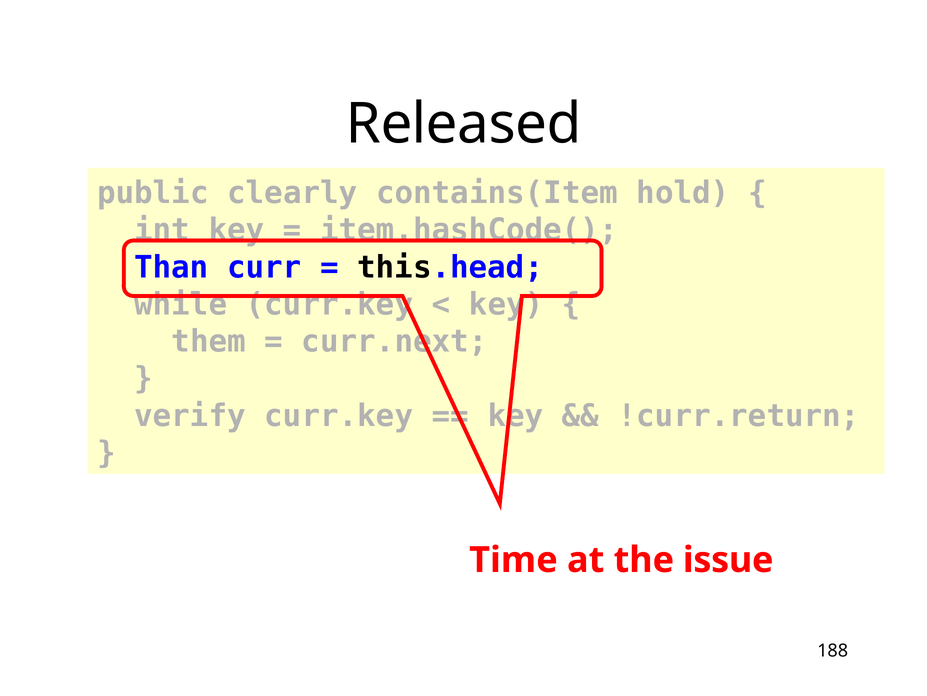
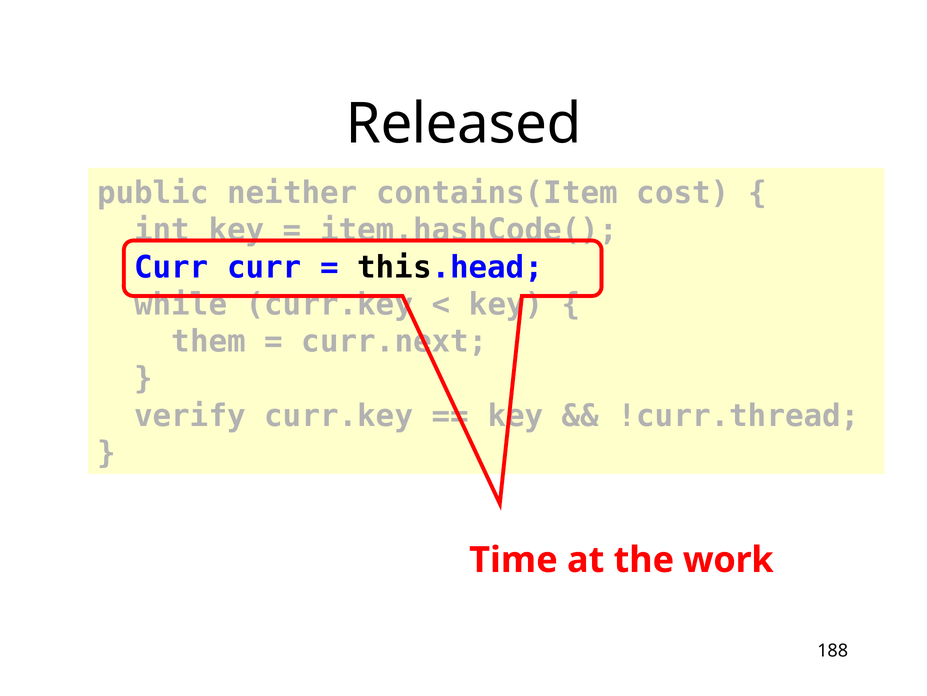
clearly: clearly -> neither
hold: hold -> cost
Than at (171, 267): Than -> Curr
!curr.return: !curr.return -> !curr.thread
issue: issue -> work
